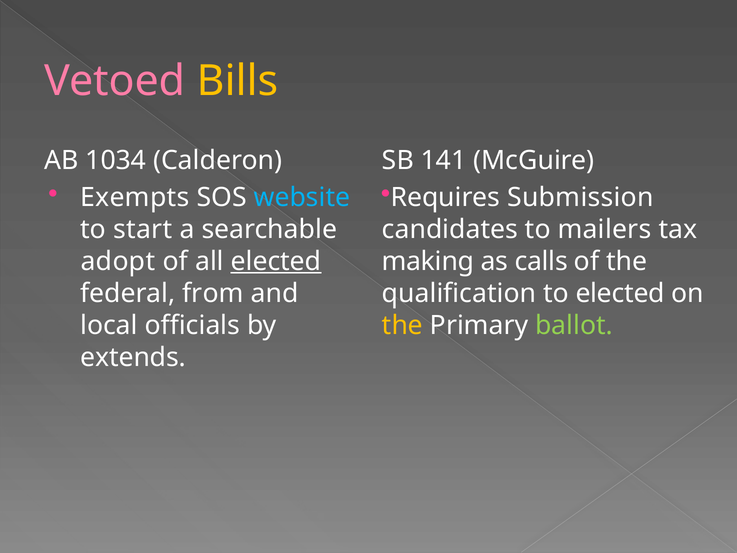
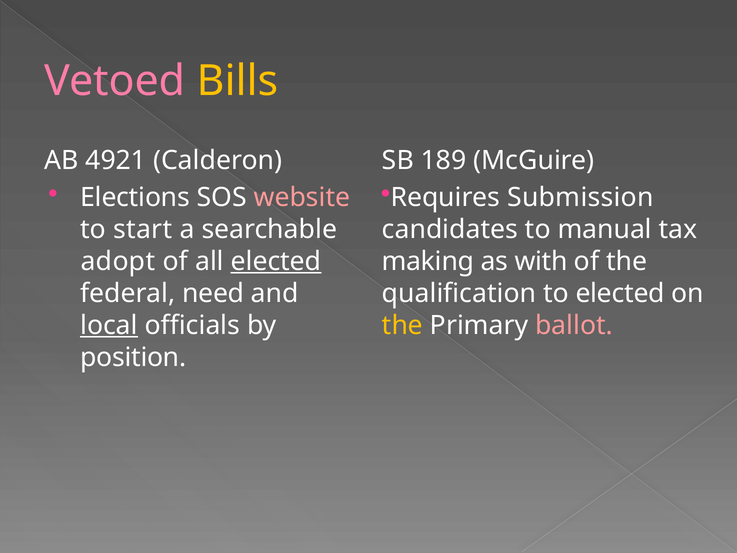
1034: 1034 -> 4921
141: 141 -> 189
Exempts: Exempts -> Elections
website colour: light blue -> pink
mailers: mailers -> manual
calls: calls -> with
from: from -> need
local underline: none -> present
ballot colour: light green -> pink
extends: extends -> position
